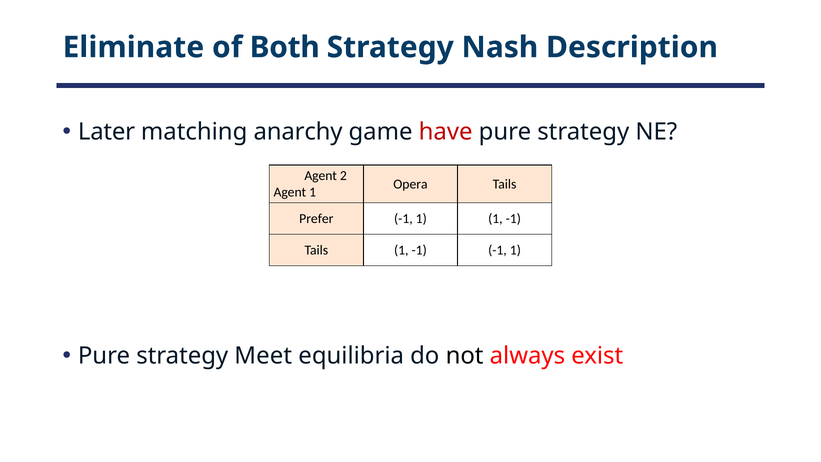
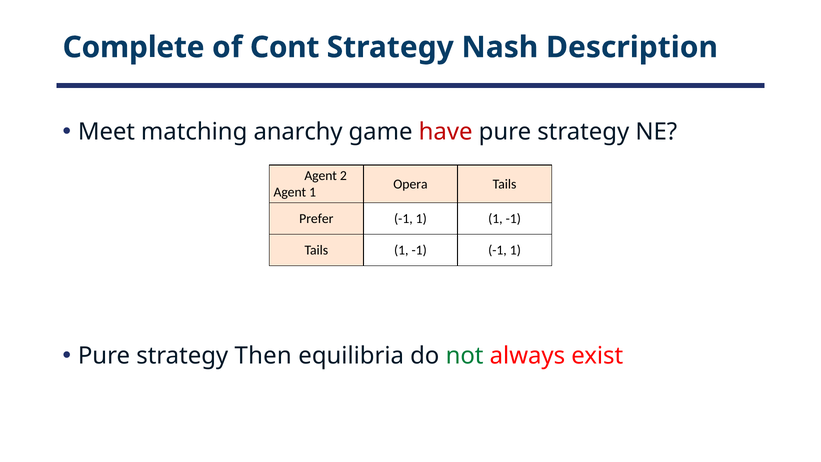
Eliminate: Eliminate -> Complete
Both: Both -> Cont
Later: Later -> Meet
Meet: Meet -> Then
not colour: black -> green
